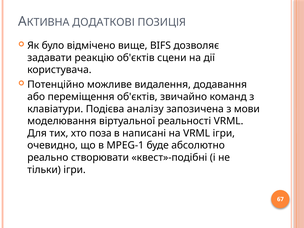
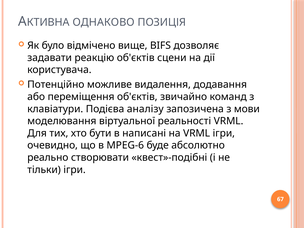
ДОДАТКОВІ: ДОДАТКОВІ -> ОДНАКОВО
поза: поза -> бути
MPEG-1: MPEG-1 -> MPEG-6
